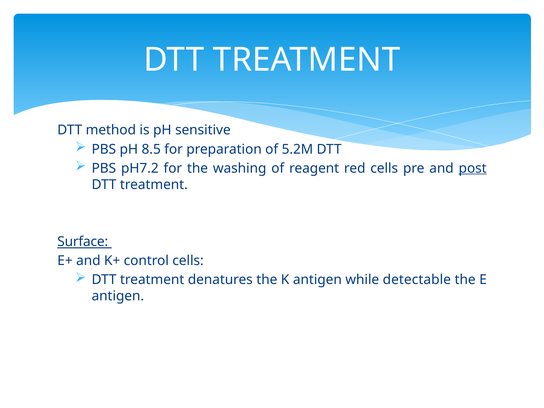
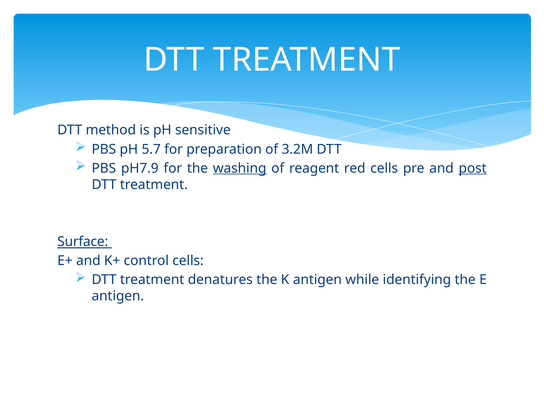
8.5: 8.5 -> 5.7
5.2M: 5.2M -> 3.2M
pH7.2: pH7.2 -> pH7.9
washing underline: none -> present
detectable: detectable -> identifying
